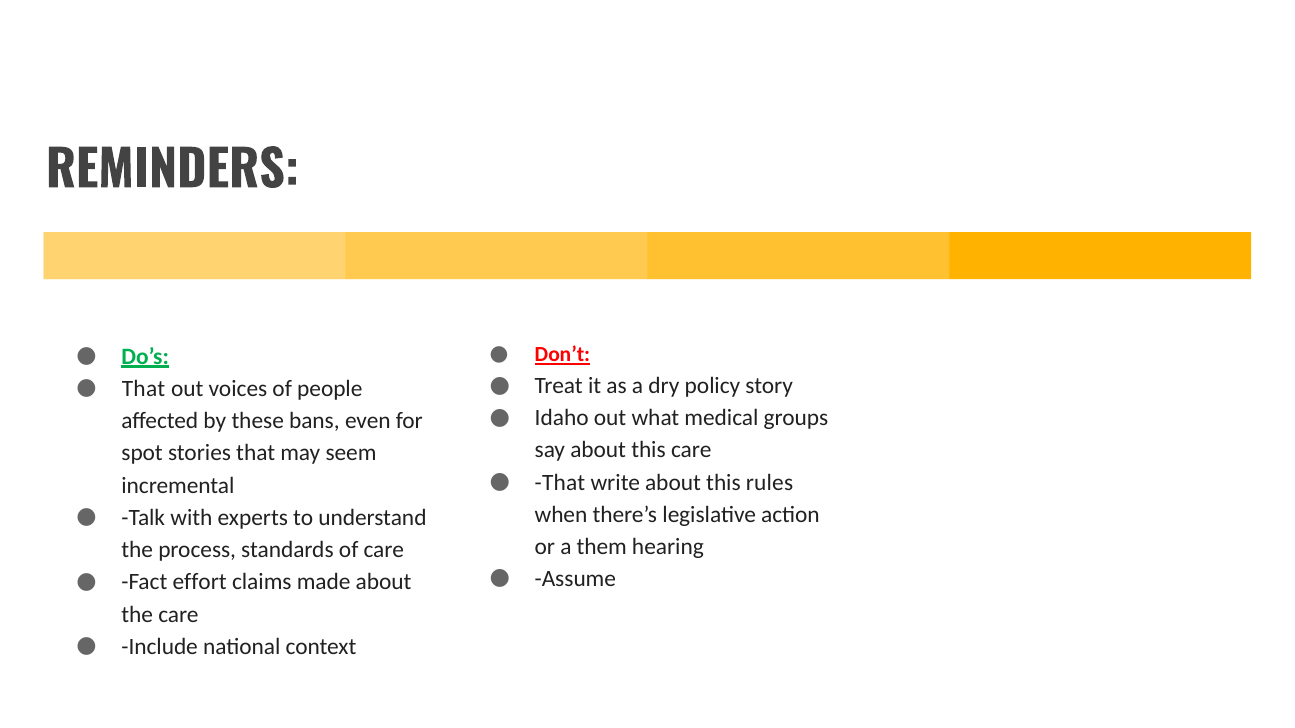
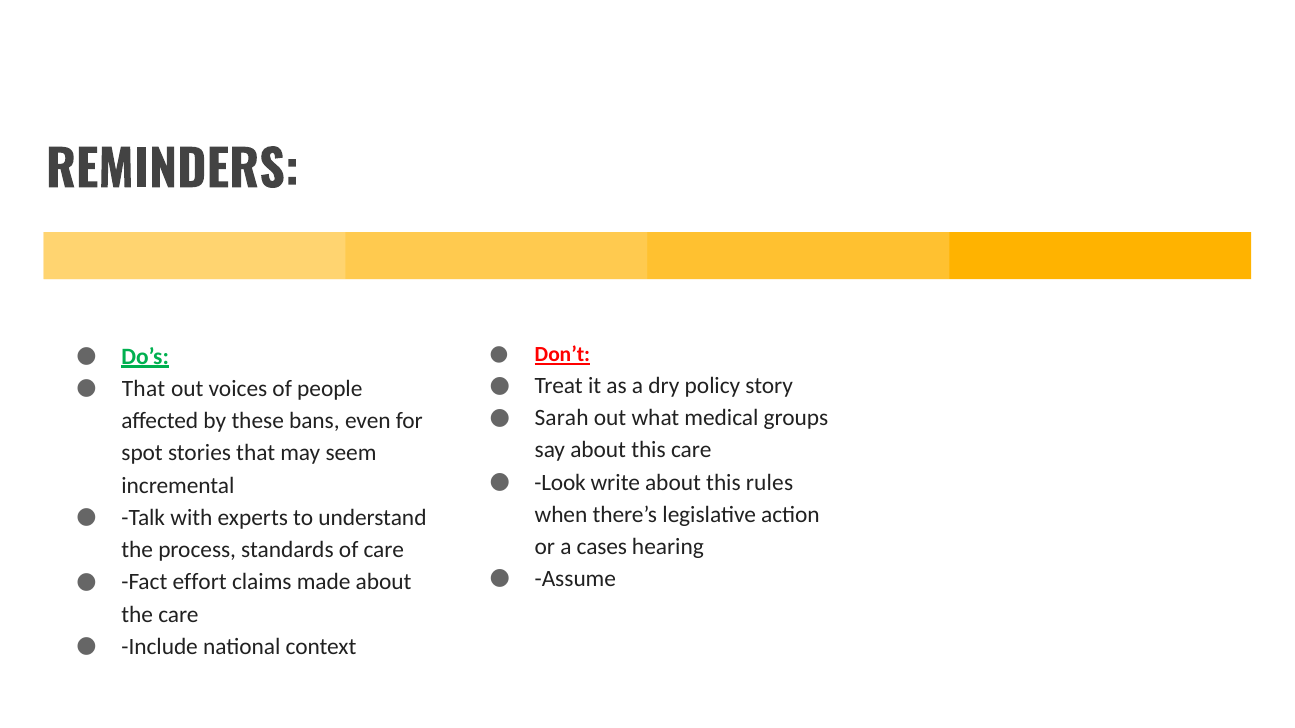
Idaho: Idaho -> Sarah
That at (560, 483): That -> Look
them: them -> cases
